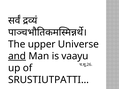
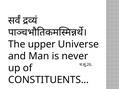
and underline: present -> none
vaayu: vaayu -> never
SRUSTIUTPATTI…: SRUSTIUTPATTI… -> CONSTITUENTS…
